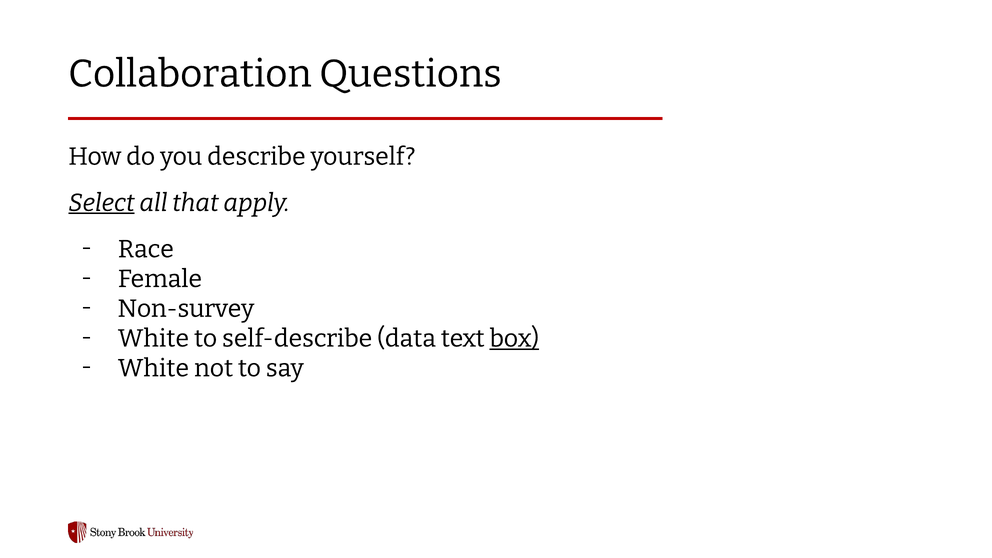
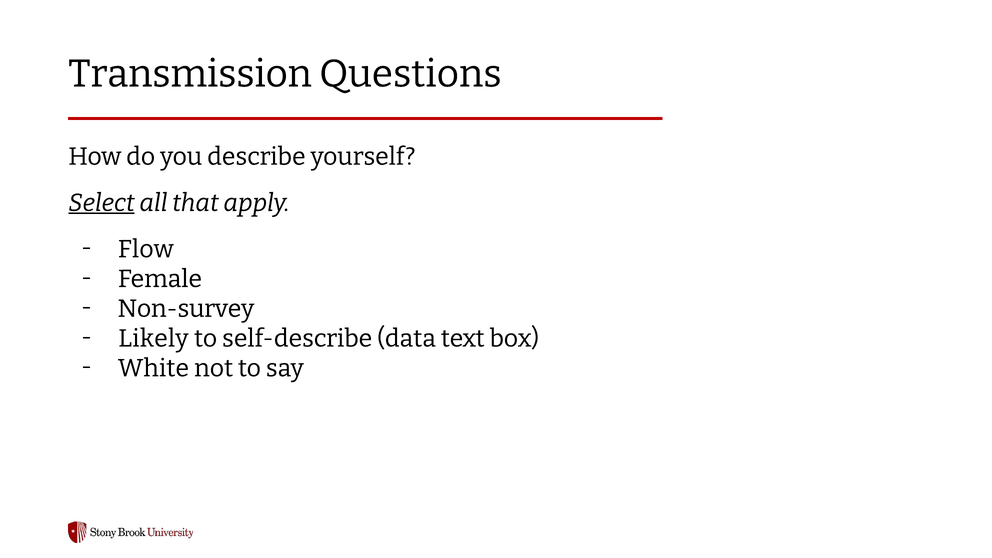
Collaboration: Collaboration -> Transmission
Race: Race -> Flow
White at (153, 338): White -> Likely
box underline: present -> none
